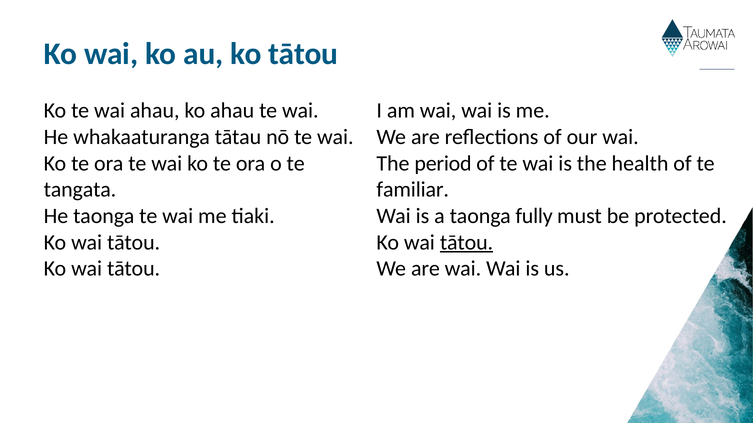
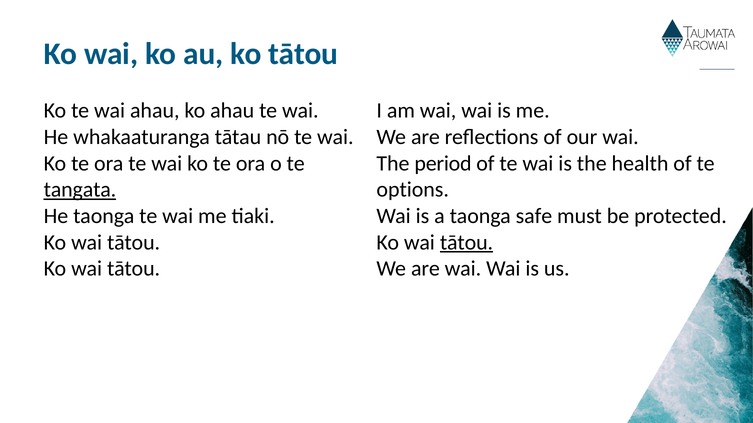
tangata underline: none -> present
familiar: familiar -> options
fully: fully -> safe
